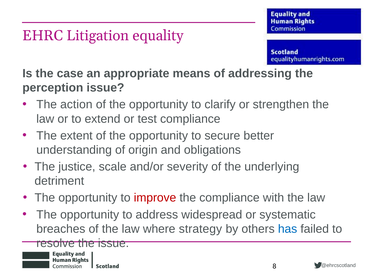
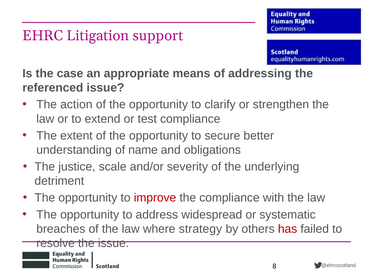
equality: equality -> support
perception: perception -> referenced
origin: origin -> name
has colour: blue -> red
